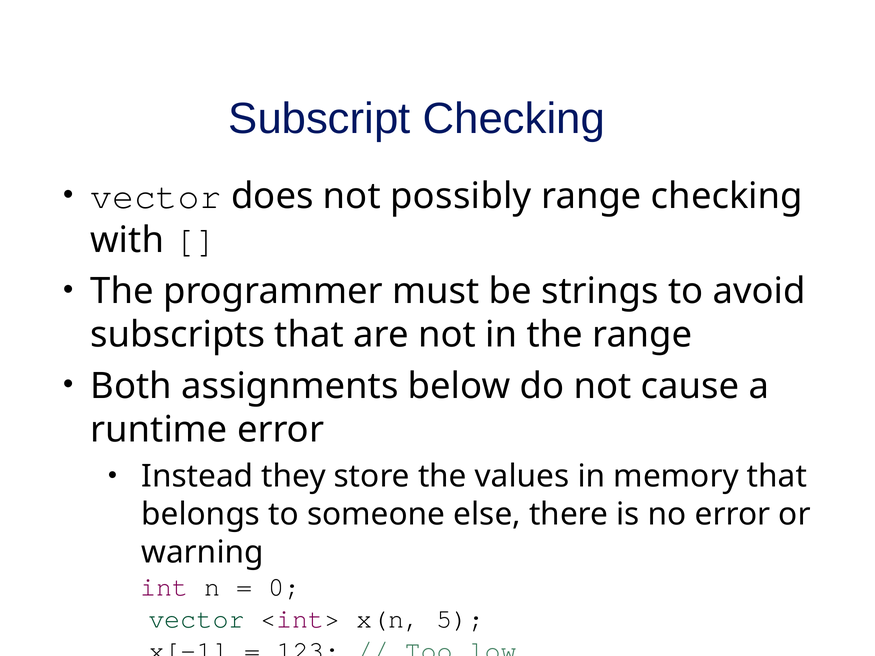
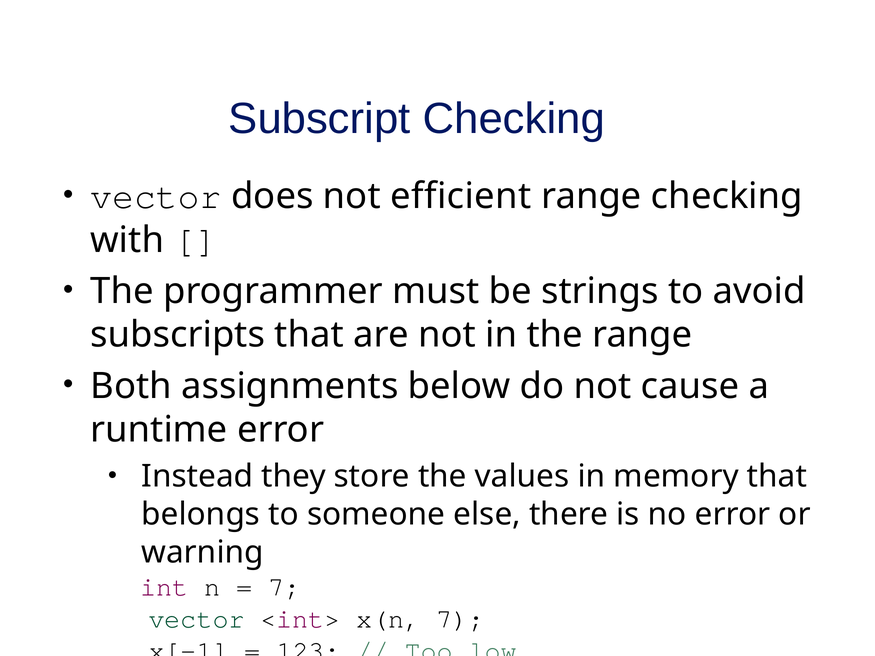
possibly: possibly -> efficient
0 at (284, 587): 0 -> 7
x(n 5: 5 -> 7
